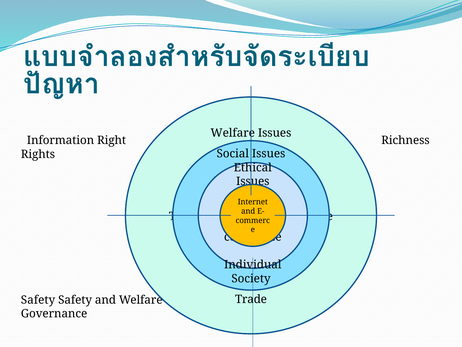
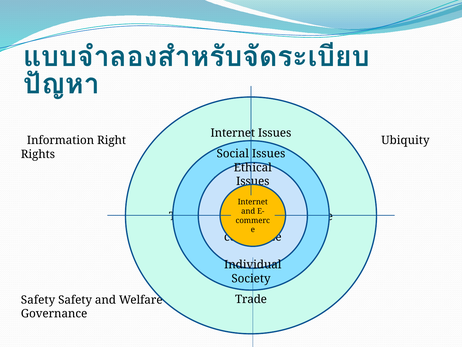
Welfare at (233, 133): Welfare -> Internet
Richness: Richness -> Ubiquity
